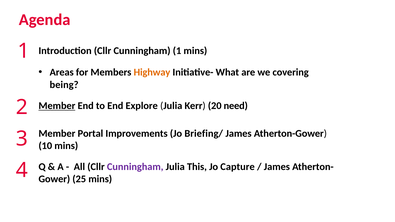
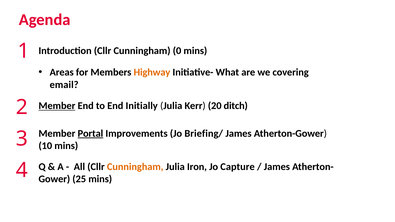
Cunningham 1: 1 -> 0
being: being -> email
Explore: Explore -> Initially
need: need -> ditch
Portal underline: none -> present
Cunningham at (135, 167) colour: purple -> orange
This: This -> Iron
